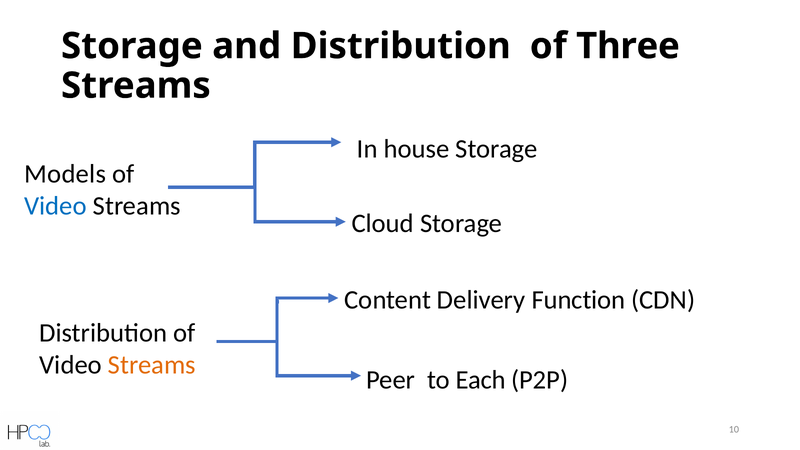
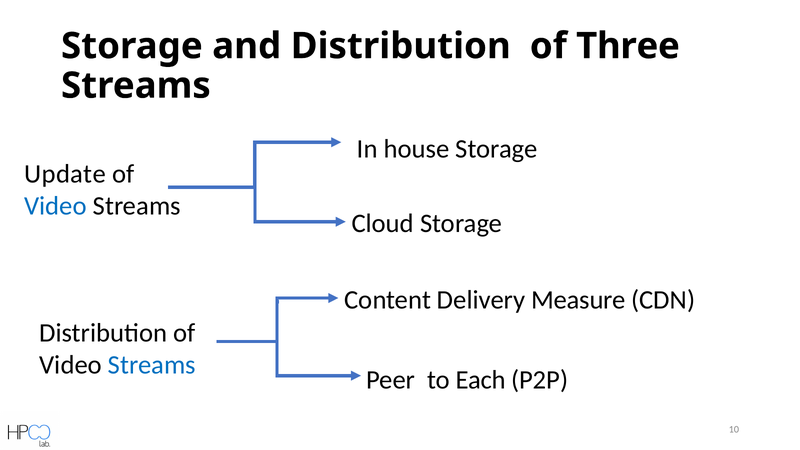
Models: Models -> Update
Function: Function -> Measure
Streams at (152, 365) colour: orange -> blue
